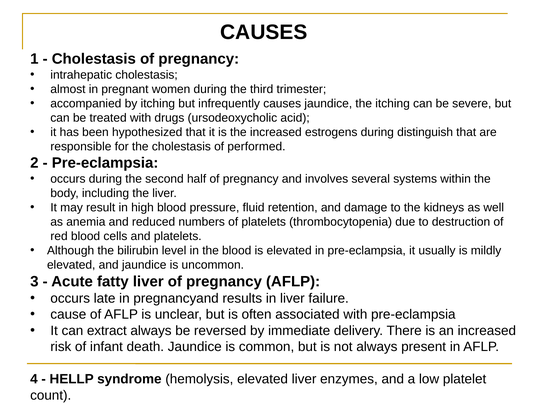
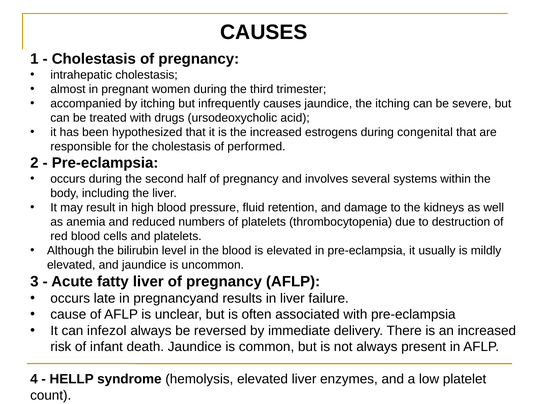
distinguish: distinguish -> congenital
extract: extract -> infezol
